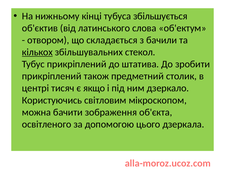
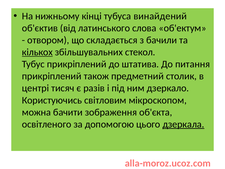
збільшується: збільшується -> винайдений
зробити: зробити -> питання
якщо: якщо -> разів
дзеркала underline: none -> present
